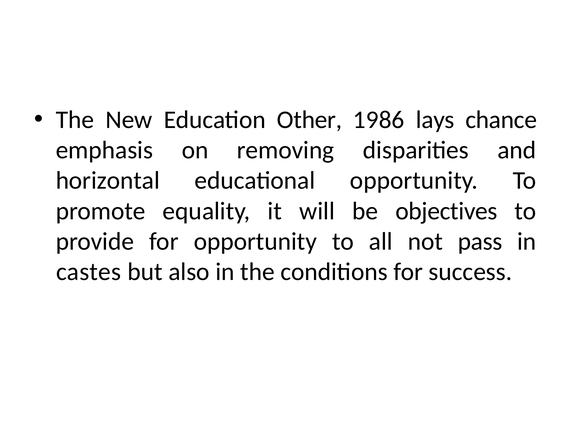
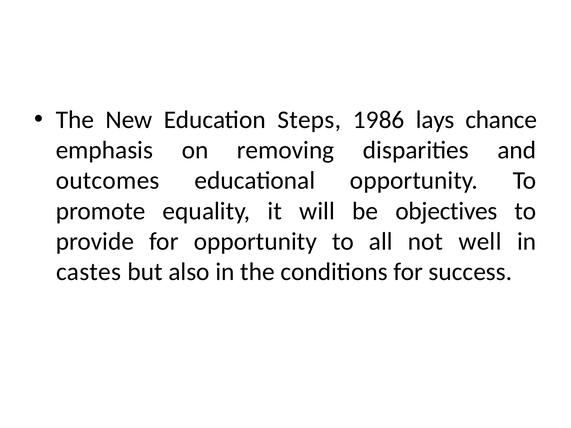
Other: Other -> Steps
horizontal: horizontal -> outcomes
pass: pass -> well
